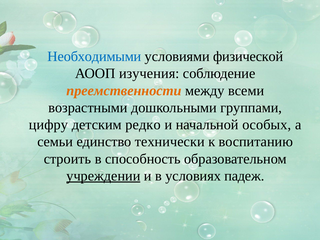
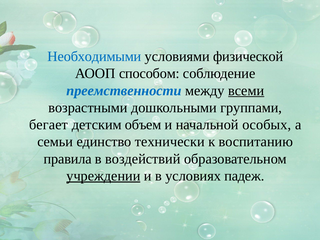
изучения: изучения -> способом
преемственности colour: orange -> blue
всеми underline: none -> present
цифру: цифру -> бегает
редко: редко -> объем
строить: строить -> правила
способность: способность -> воздействий
